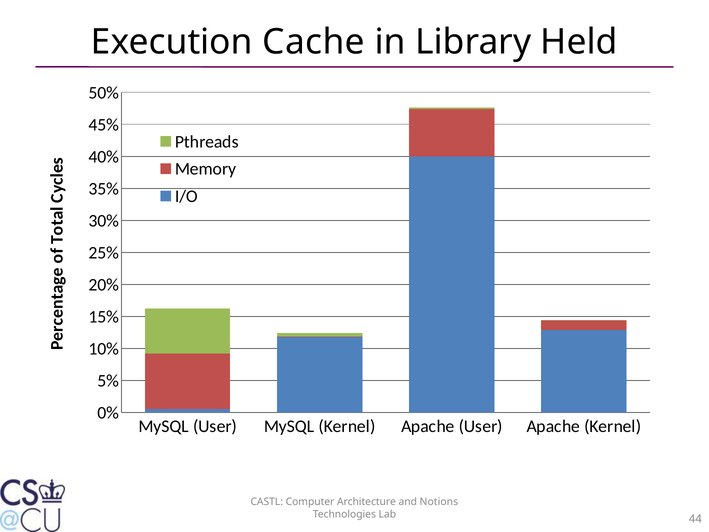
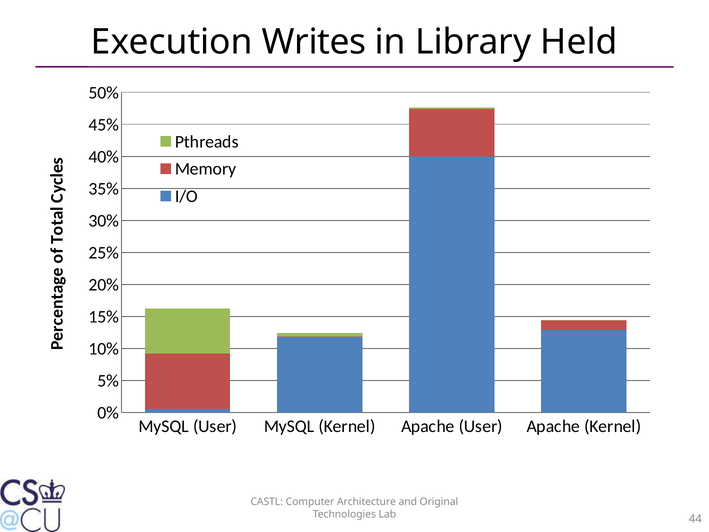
Cache: Cache -> Writes
Notions: Notions -> Original
